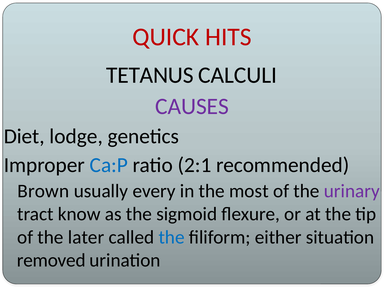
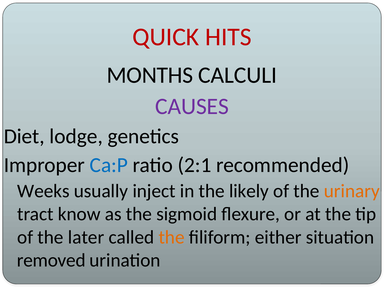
TETANUS: TETANUS -> MONTHS
Brown: Brown -> Weeks
every: every -> inject
most: most -> likely
urinary colour: purple -> orange
the at (172, 237) colour: blue -> orange
